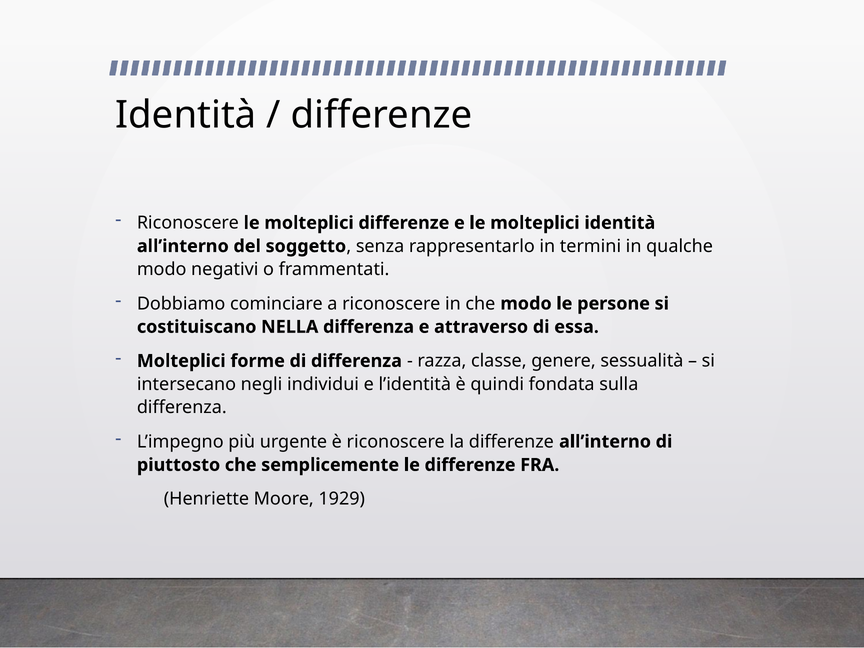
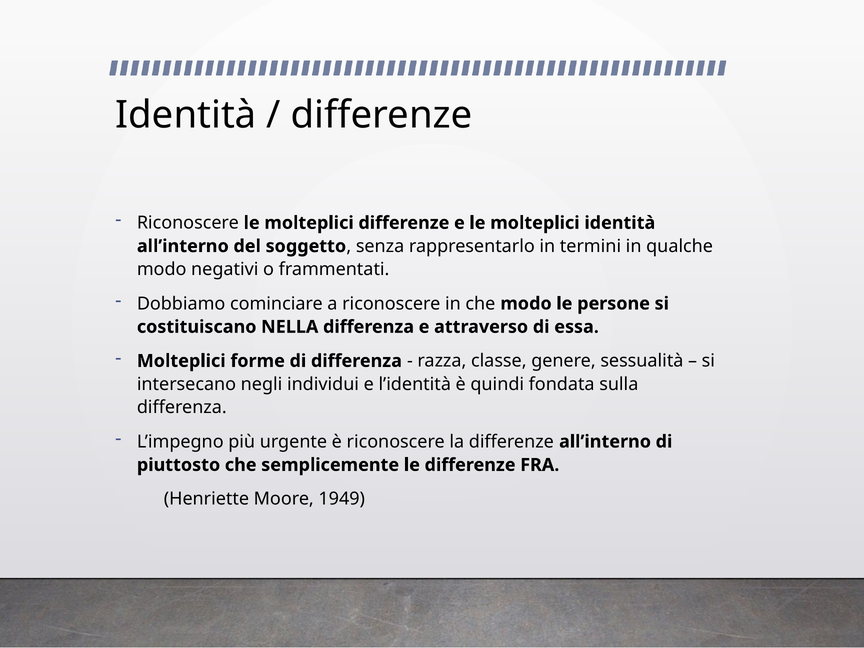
1929: 1929 -> 1949
